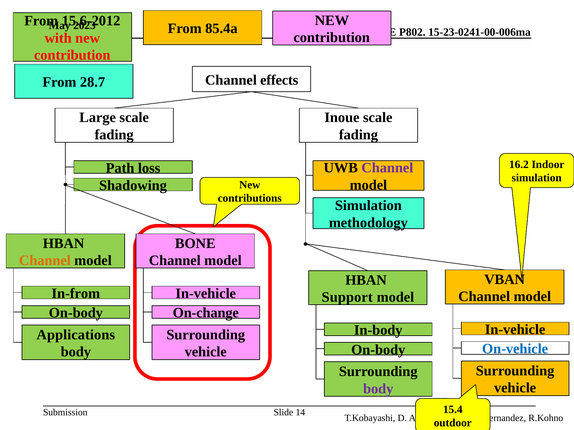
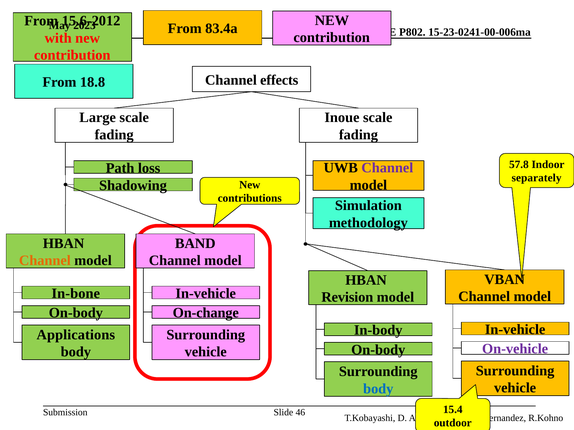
85.4a: 85.4a -> 83.4a
28.7: 28.7 -> 18.8
16.2: 16.2 -> 57.8
simulation at (537, 178): simulation -> separately
BONE: BONE -> BAND
In-from: In-from -> In-bone
Support: Support -> Revision
On-vehicle colour: blue -> purple
body at (378, 389) colour: purple -> blue
14: 14 -> 46
